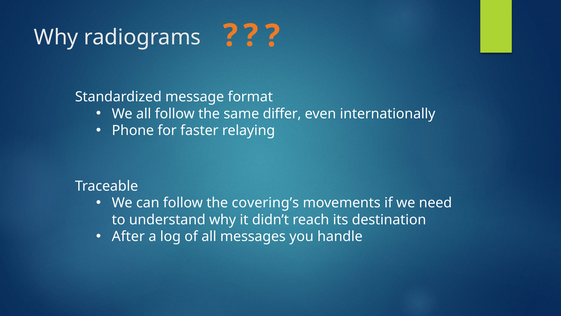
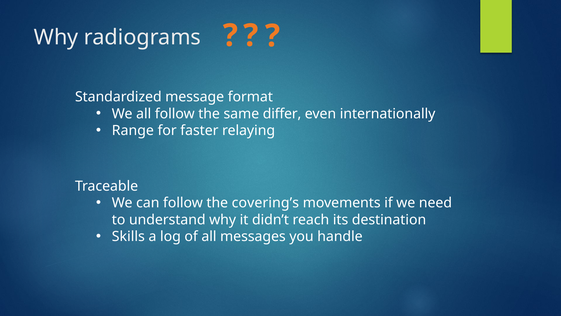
Phone: Phone -> Range
After: After -> Skills
